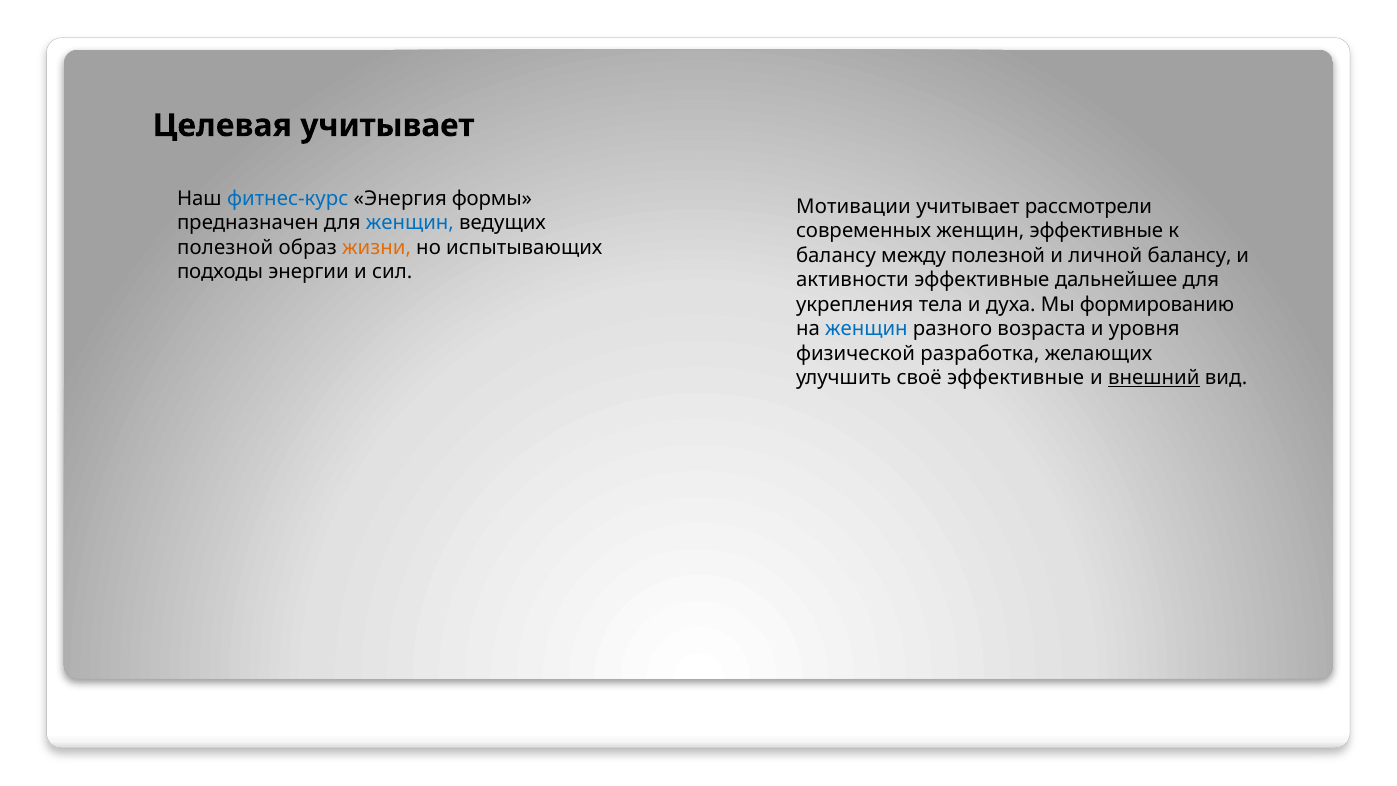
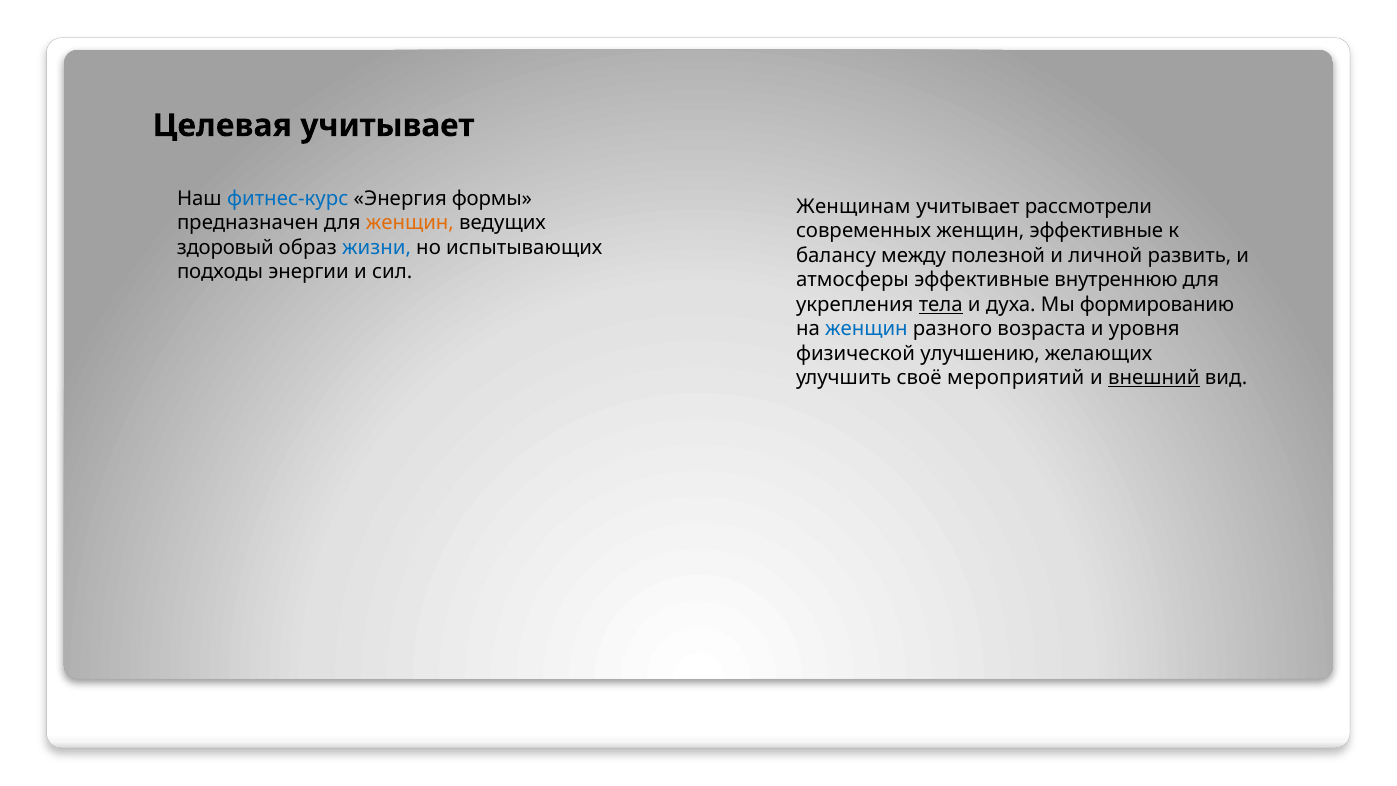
Мотивации: Мотивации -> Женщинам
женщин at (410, 223) colour: blue -> orange
полезной at (225, 247): полезной -> здоровый
жизни colour: orange -> blue
личной балансу: балансу -> развить
активности: активности -> атмосферы
дальнейшее: дальнейшее -> внутреннюю
тела underline: none -> present
разработка: разработка -> улучшению
своё эффективные: эффективные -> мероприятий
